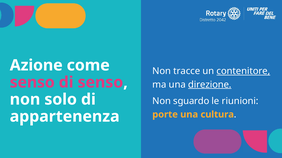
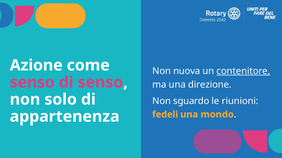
tracce: tracce -> nuova
direzione underline: present -> none
porte: porte -> fedeli
cultura: cultura -> mondo
